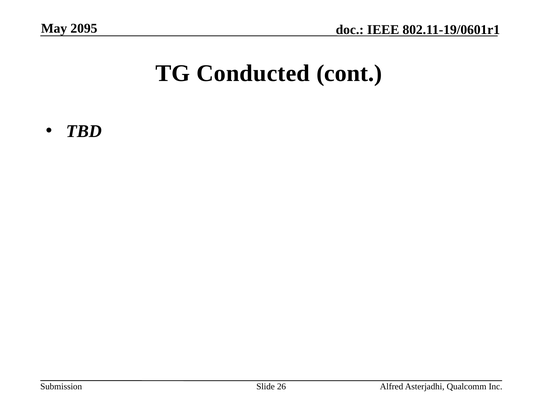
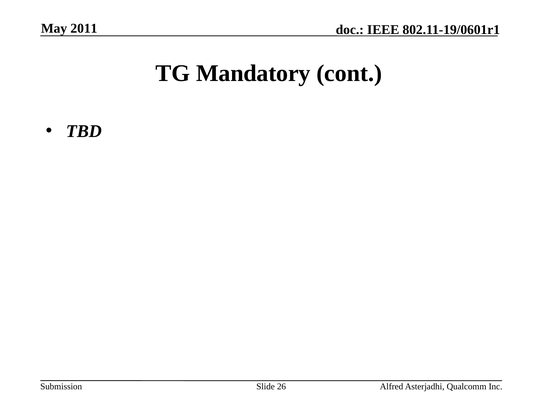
2095: 2095 -> 2011
Conducted: Conducted -> Mandatory
